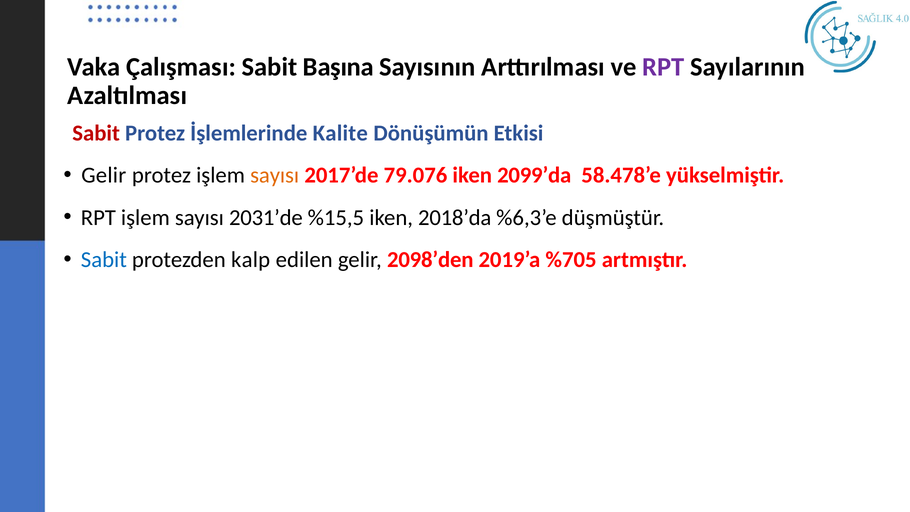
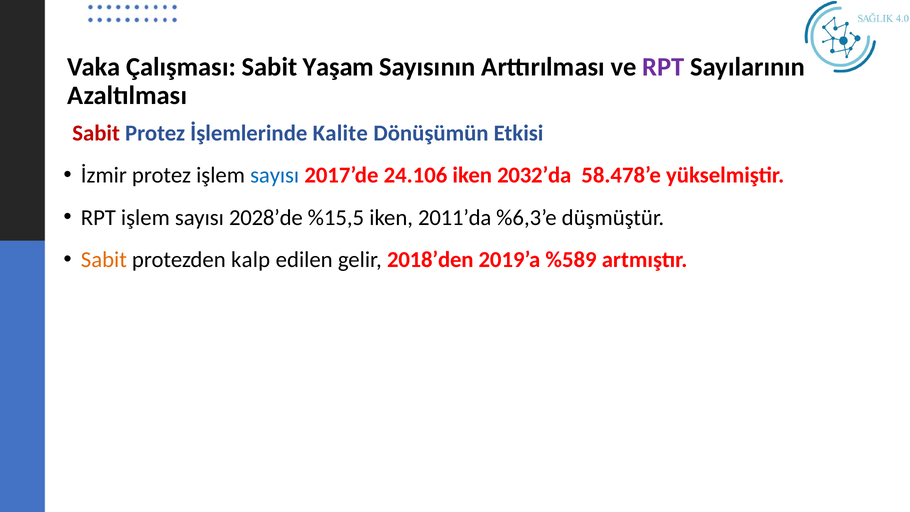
Başına: Başına -> Yaşam
Gelir at (104, 175): Gelir -> İzmir
sayısı at (275, 175) colour: orange -> blue
79.076: 79.076 -> 24.106
2099’da: 2099’da -> 2032’da
2031’de: 2031’de -> 2028’de
2018’da: 2018’da -> 2011’da
Sabit at (104, 260) colour: blue -> orange
2098’den: 2098’den -> 2018’den
%705: %705 -> %589
